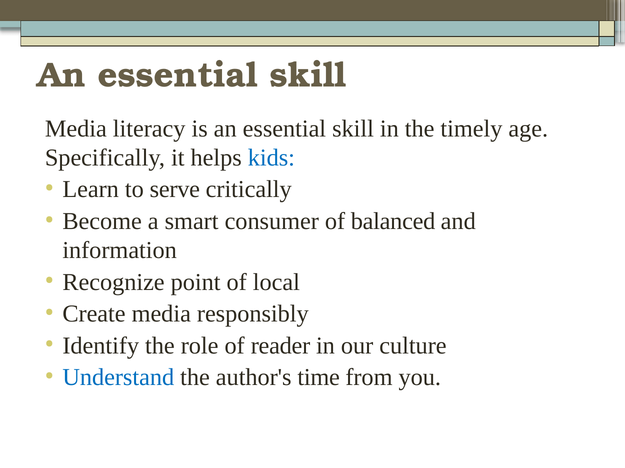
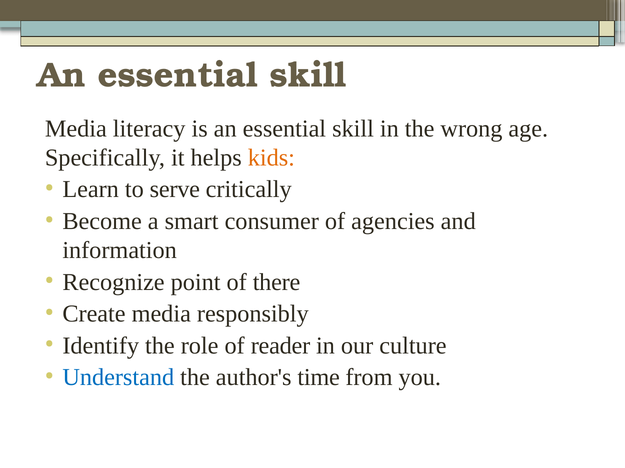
timely: timely -> wrong
kids colour: blue -> orange
balanced: balanced -> agencies
local: local -> there
